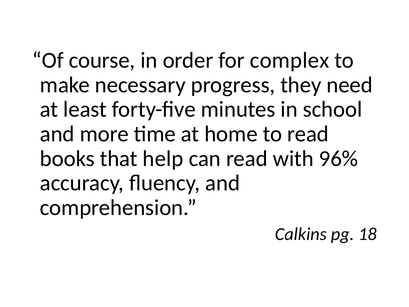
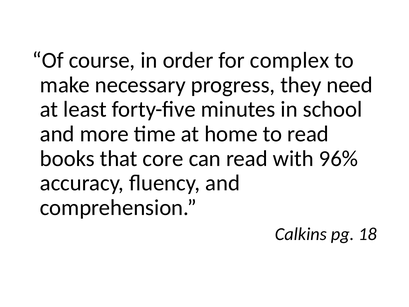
help: help -> core
